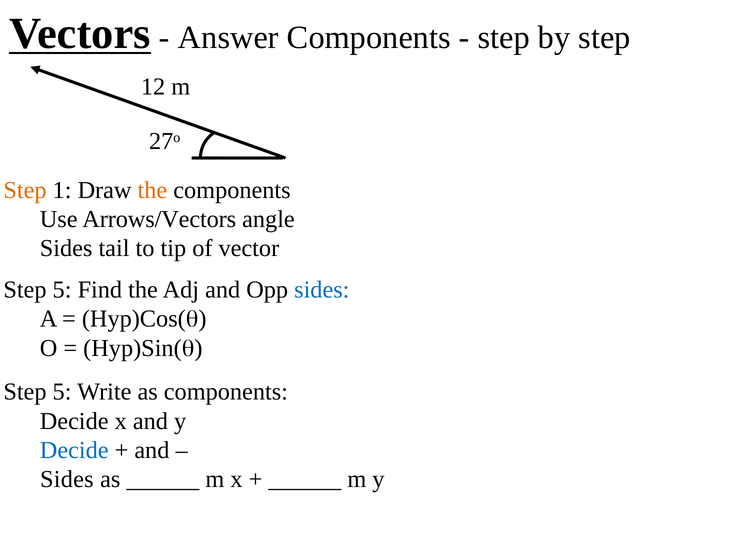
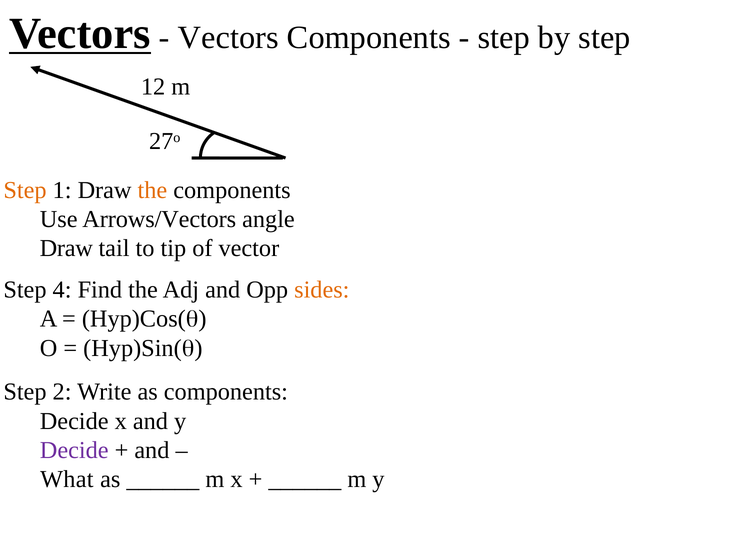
Answer at (228, 37): Answer -> Vectors
Sides at (66, 248): Sides -> Draw
5 at (62, 290): 5 -> 4
sides at (322, 290) colour: blue -> orange
5 at (62, 392): 5 -> 2
Decide at (74, 450) colour: blue -> purple
Sides at (67, 479): Sides -> What
